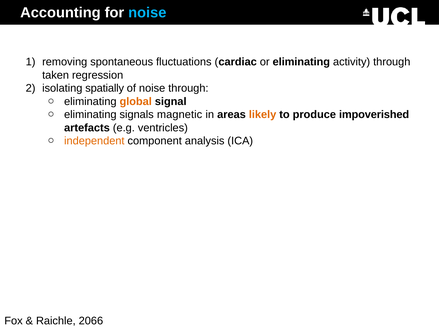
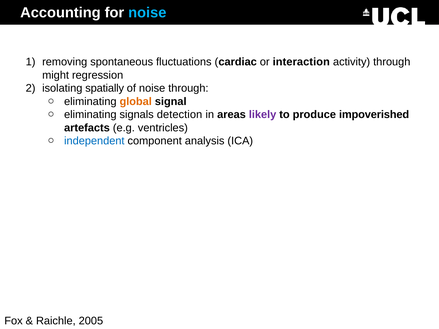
or eliminating: eliminating -> interaction
taken: taken -> might
magnetic: magnetic -> detection
likely colour: orange -> purple
independent colour: orange -> blue
2066: 2066 -> 2005
